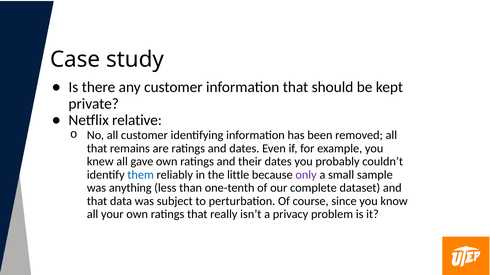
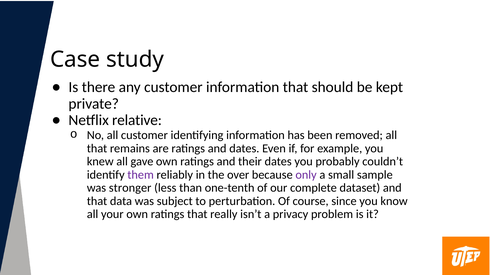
them colour: blue -> purple
little: little -> over
anything: anything -> stronger
